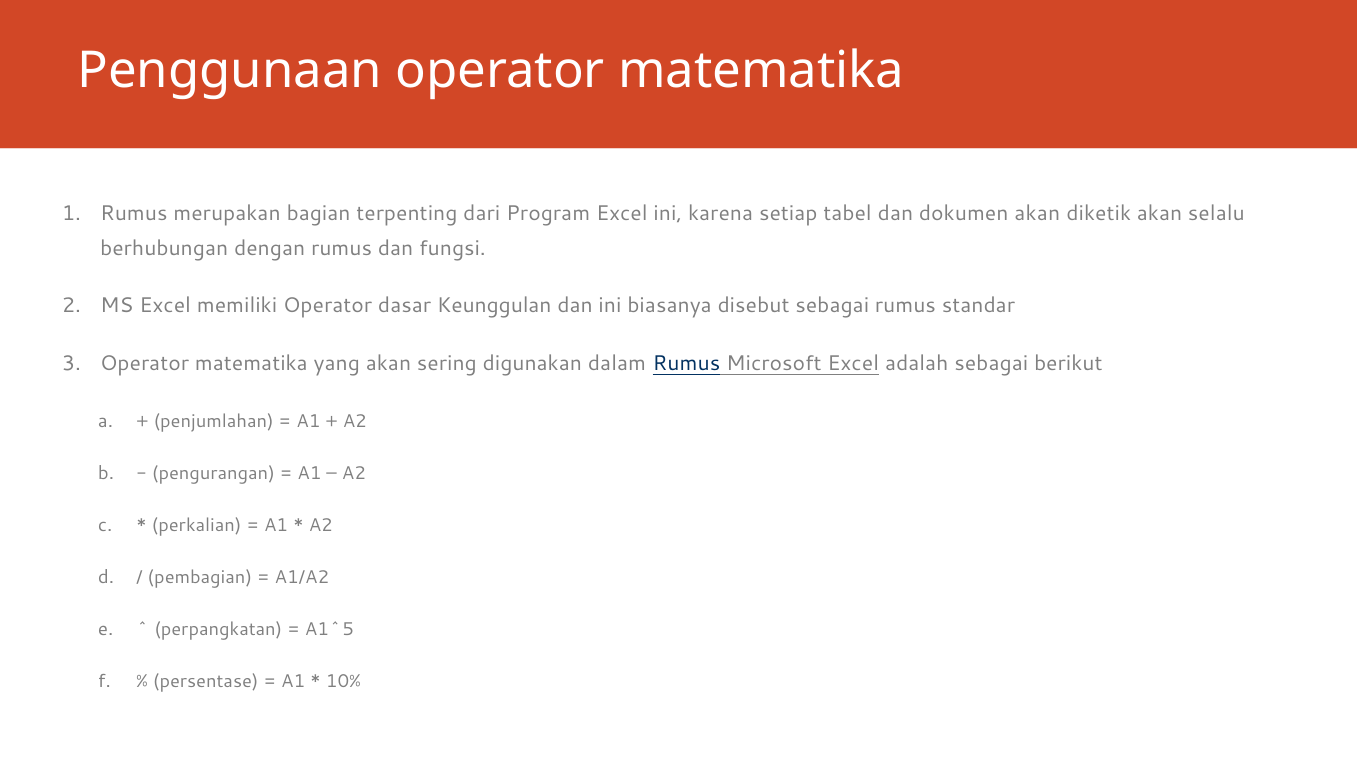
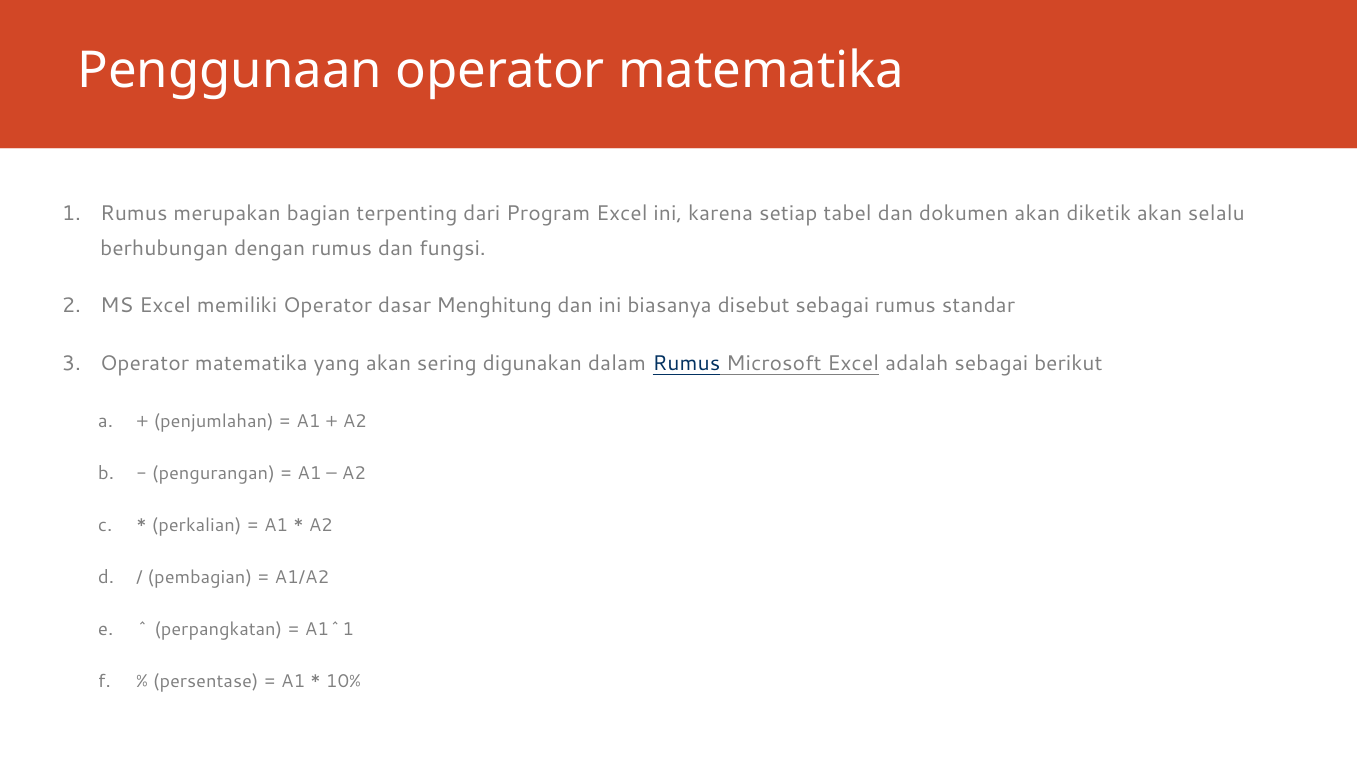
Keunggulan: Keunggulan -> Menghitung
A1^5: A1^5 -> A1^1
